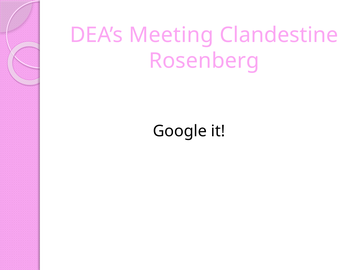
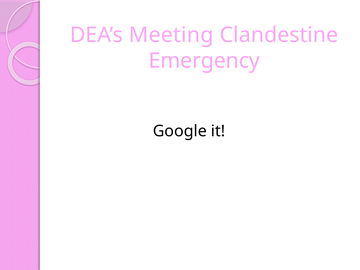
Rosenberg: Rosenberg -> Emergency
